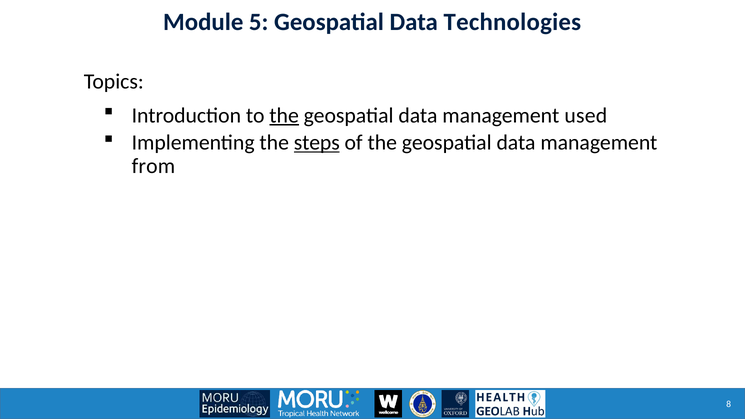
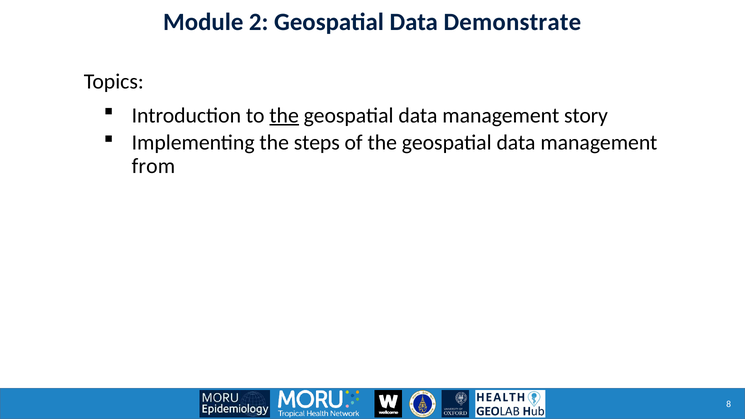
5: 5 -> 2
Technologies: Technologies -> Demonstrate
used: used -> story
steps underline: present -> none
